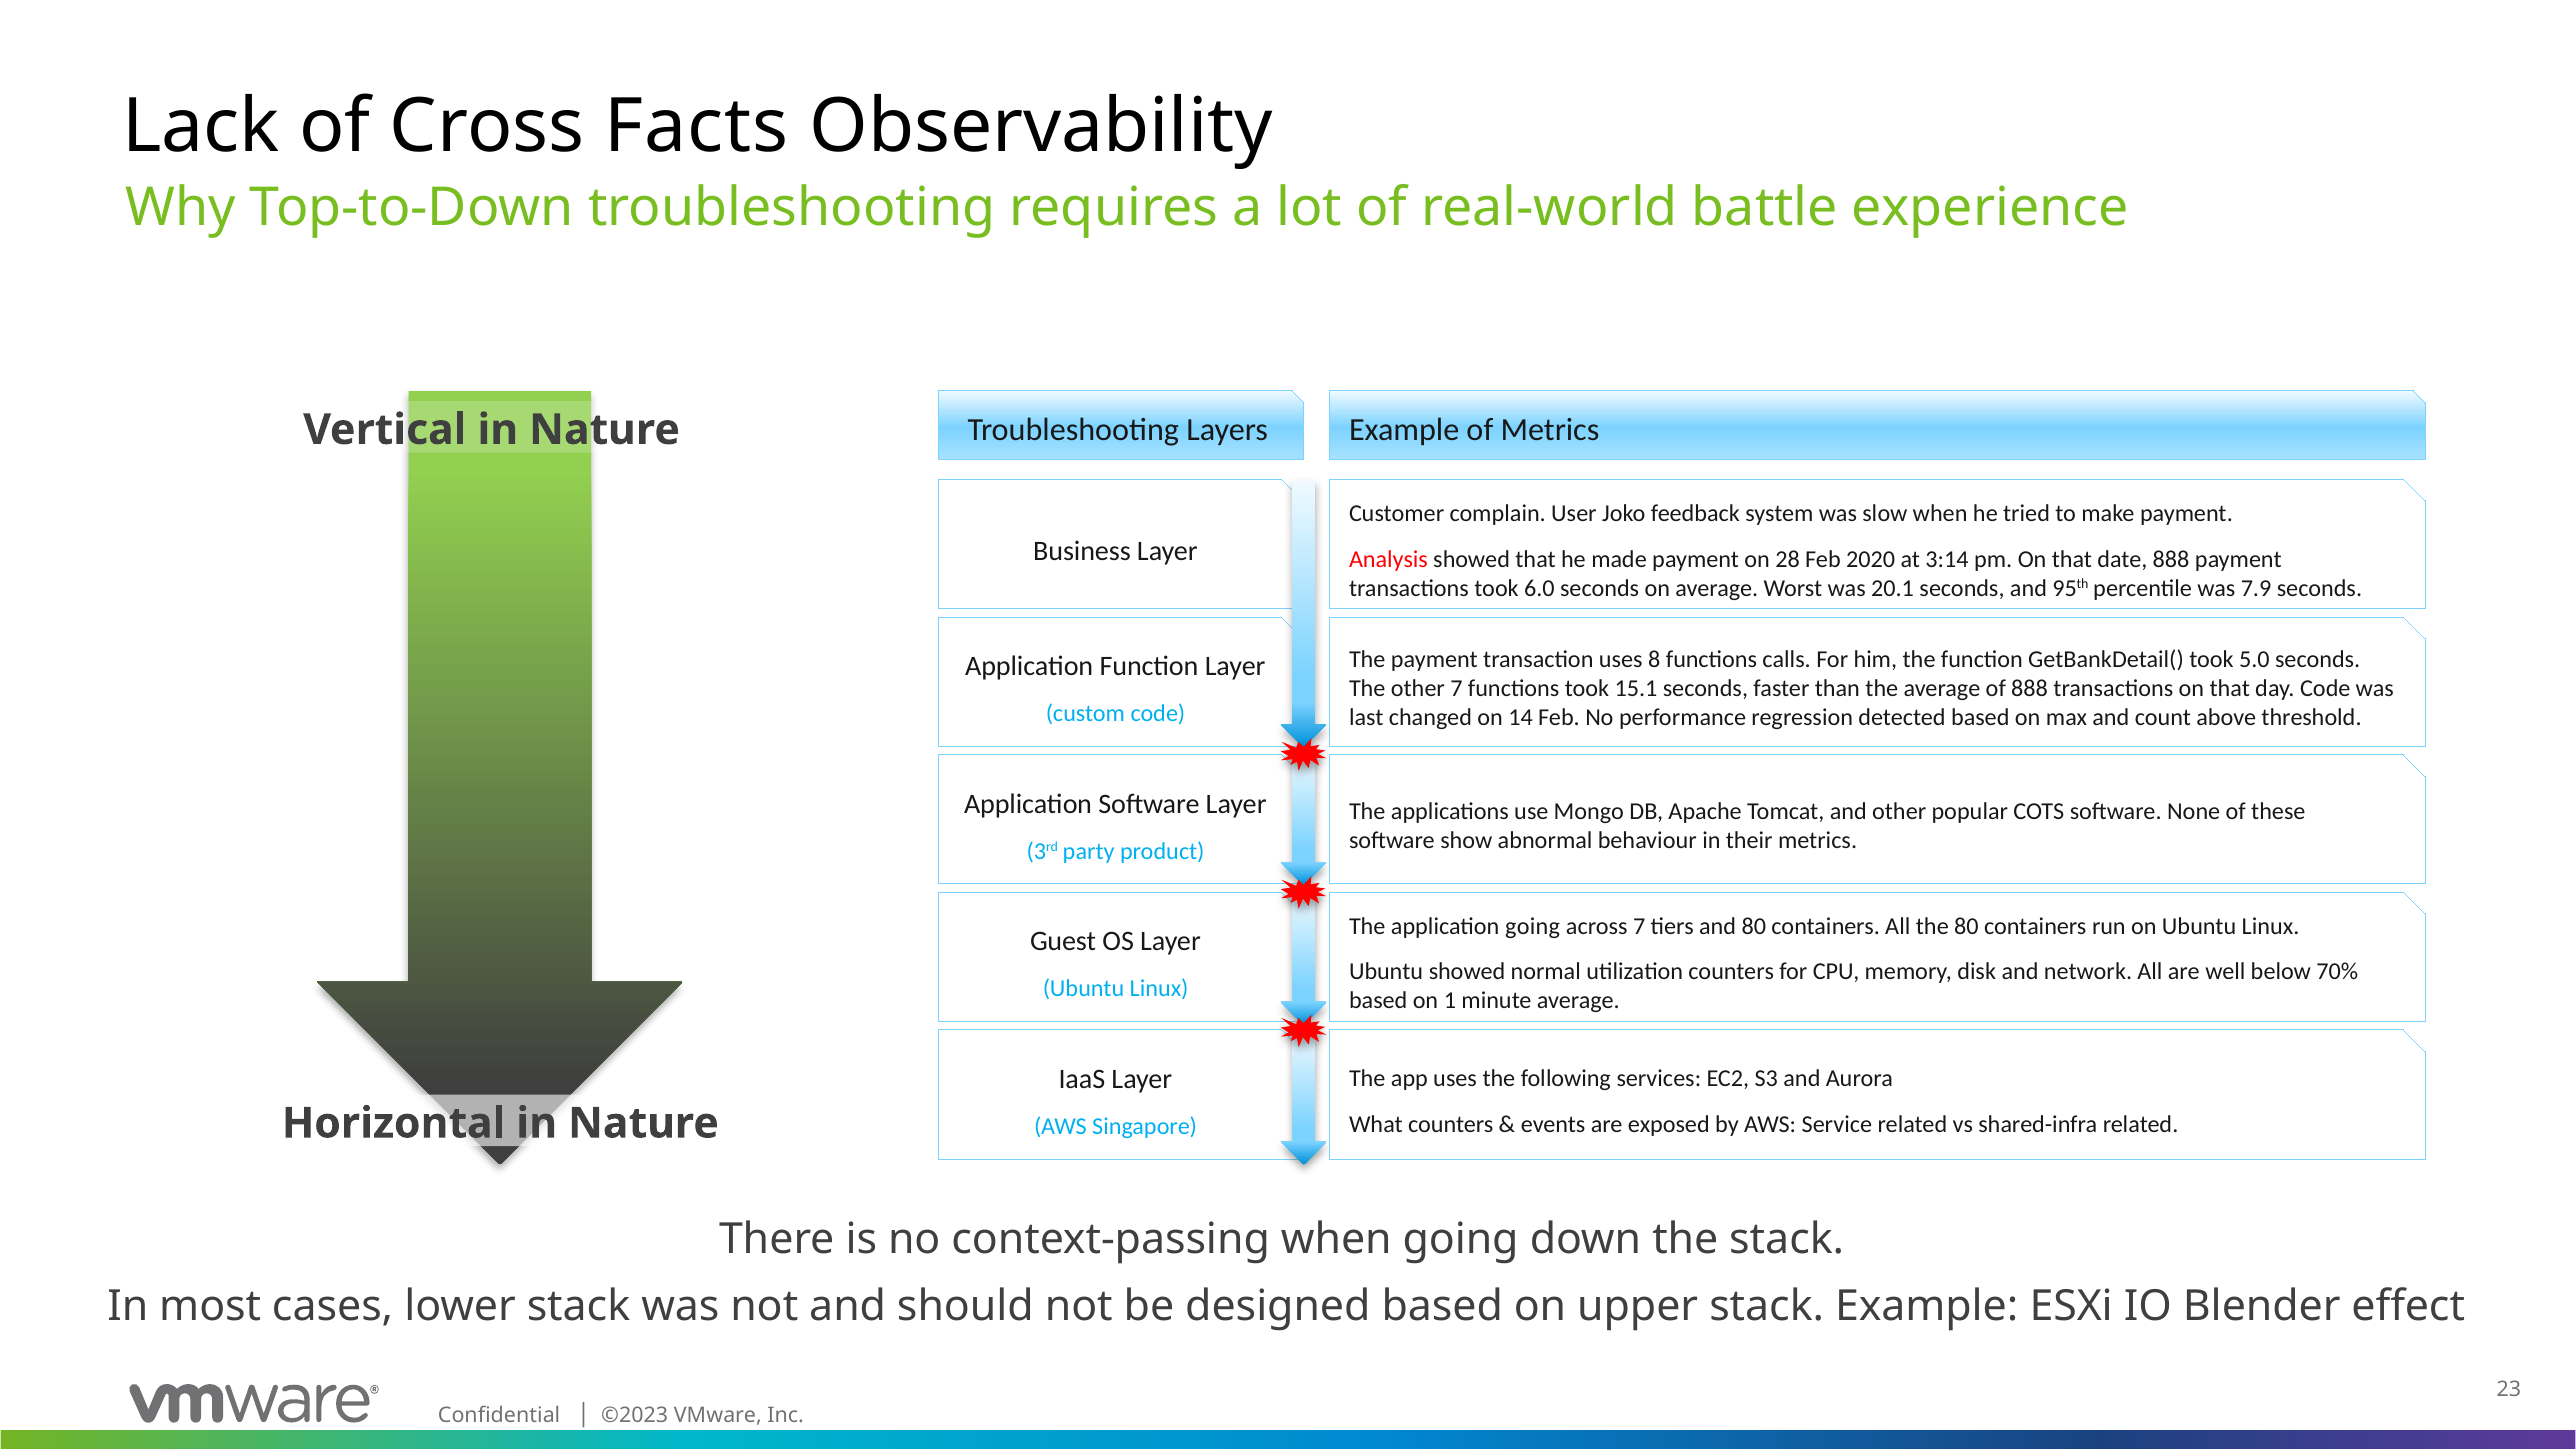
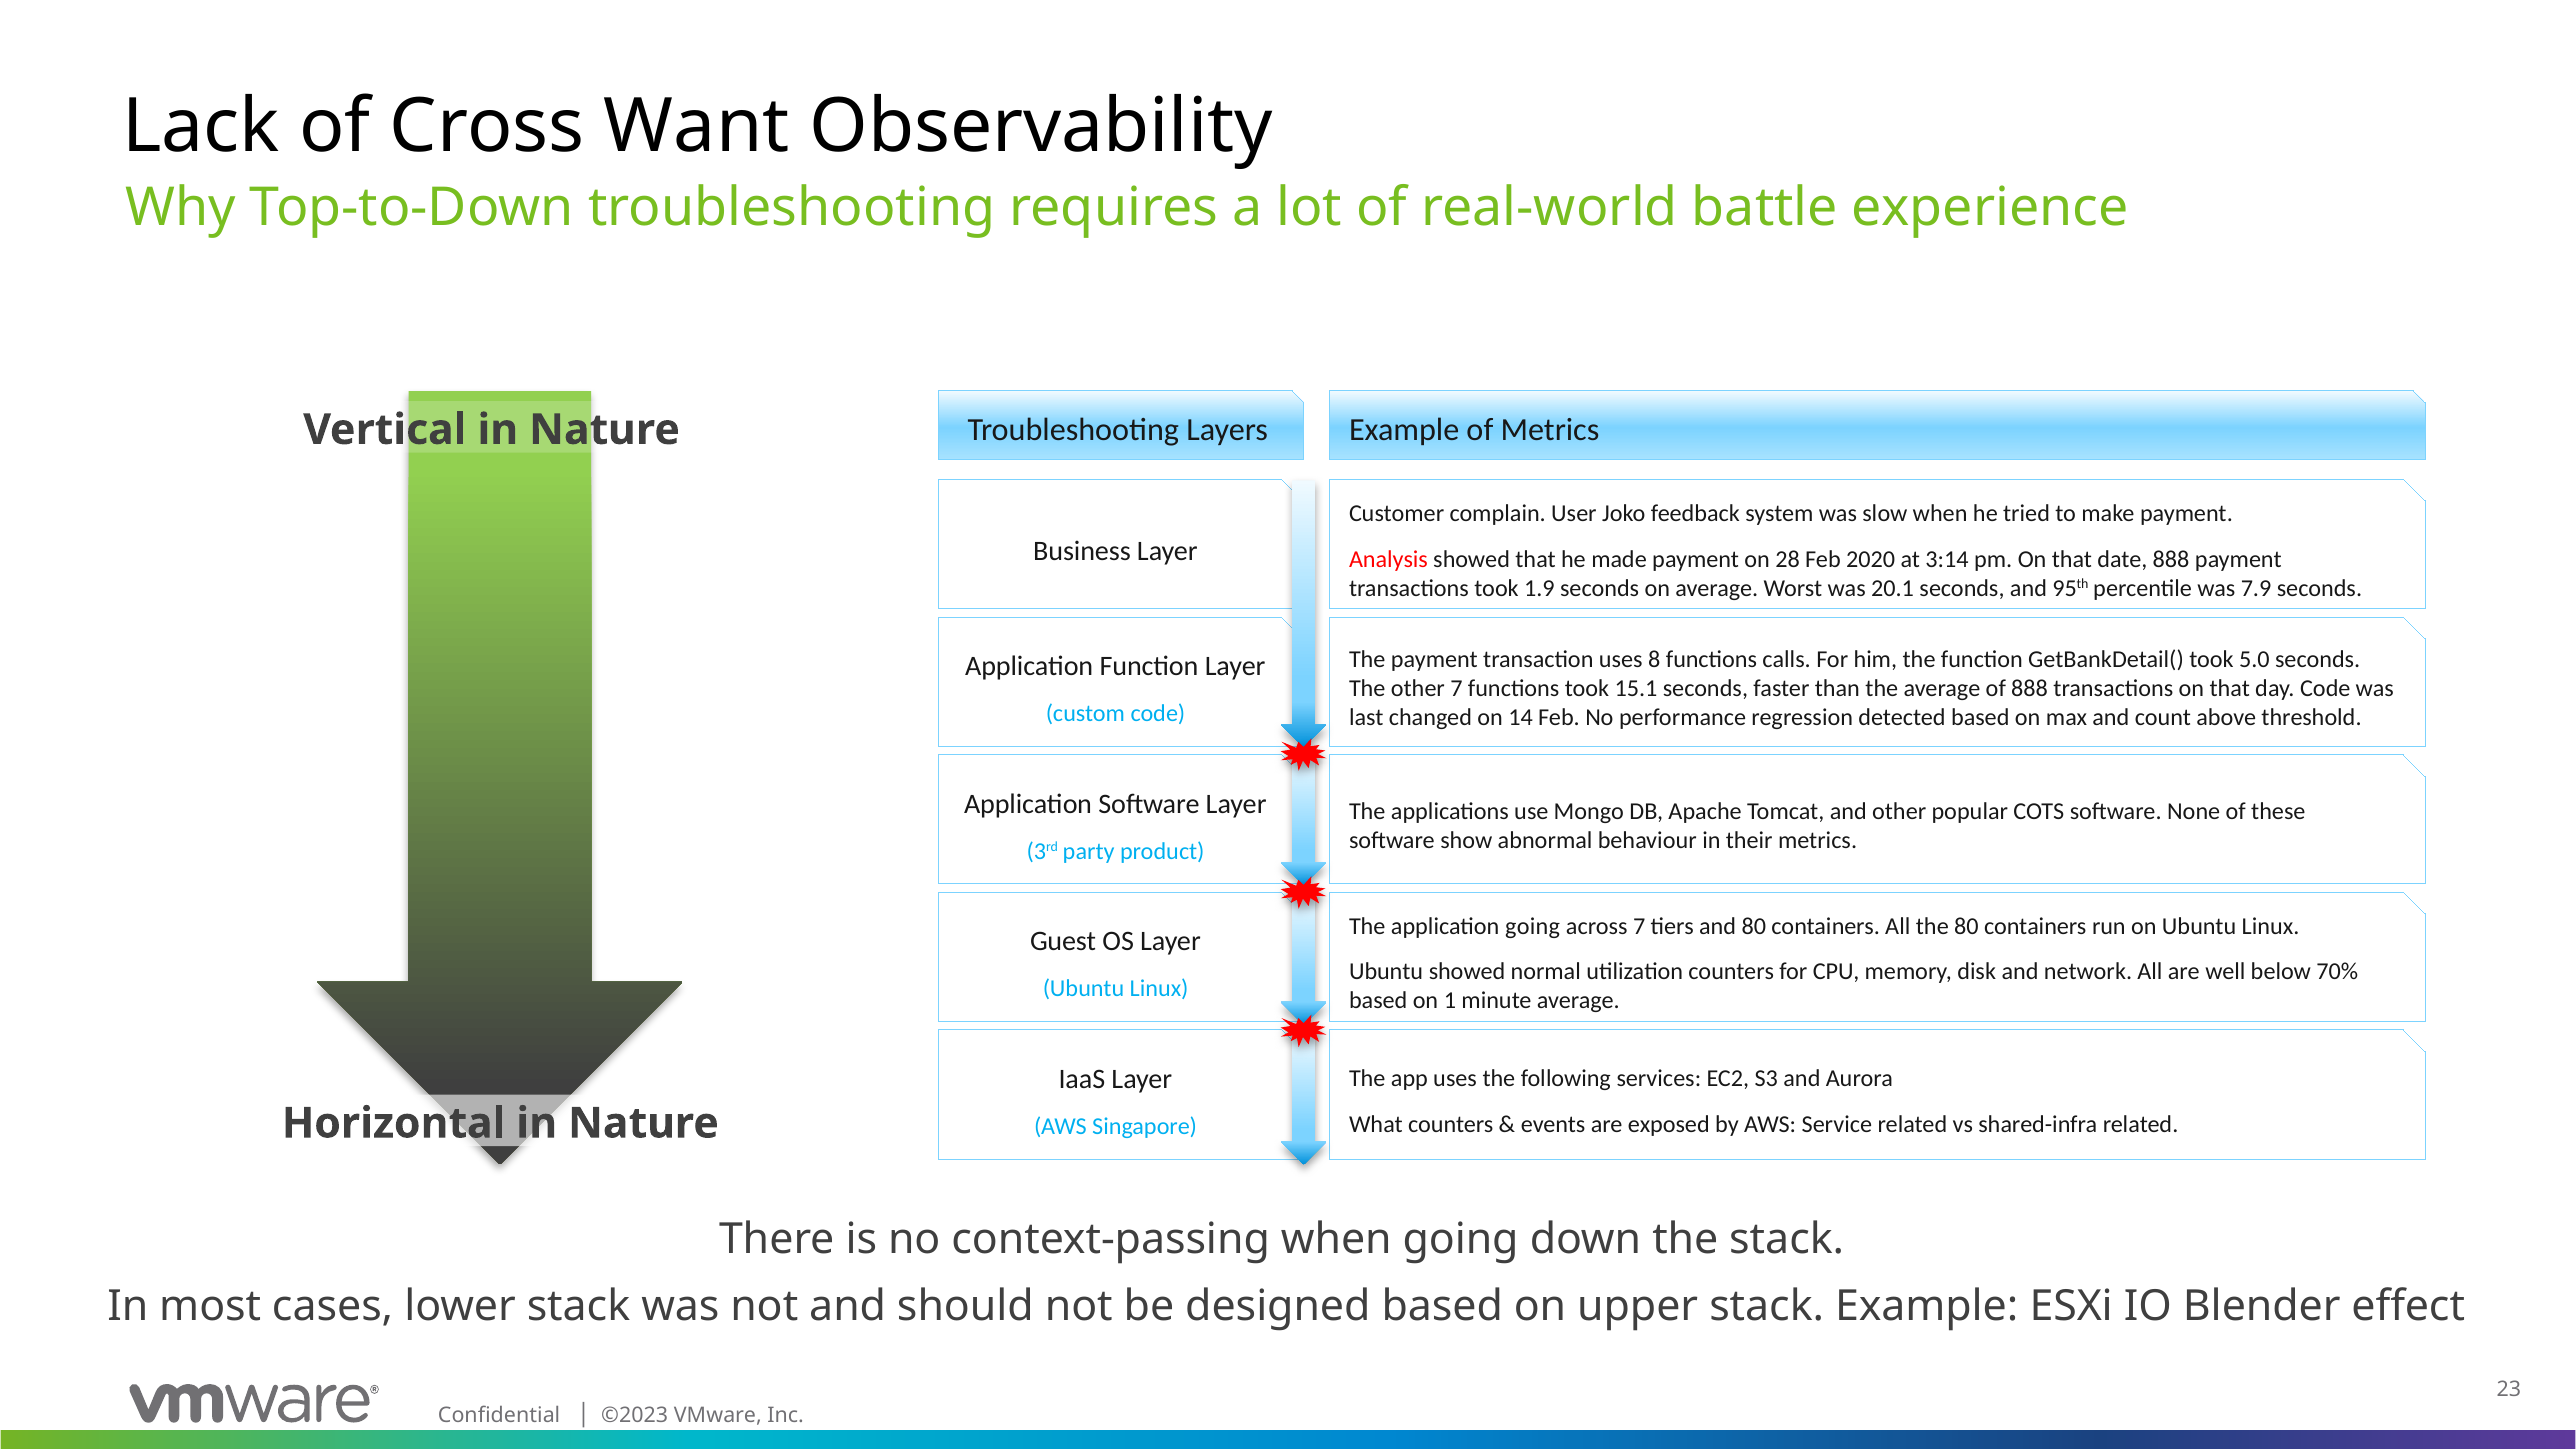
Facts: Facts -> Want
6.0: 6.0 -> 1.9
